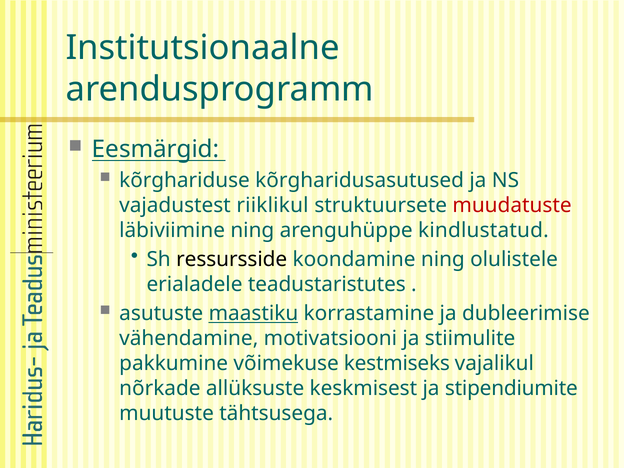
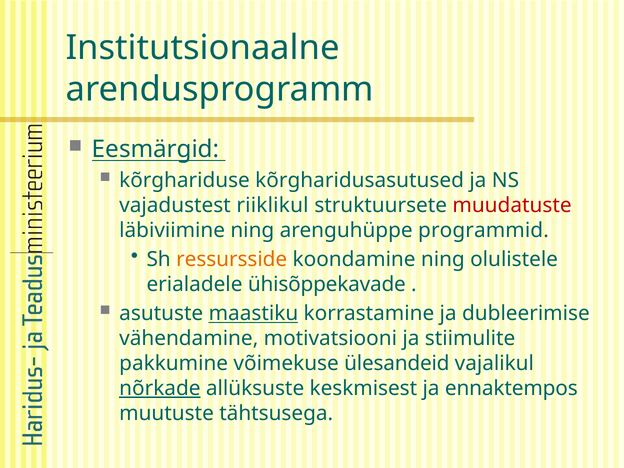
kindlustatud: kindlustatud -> programmid
ressursside colour: black -> orange
teadustaristutes: teadustaristutes -> ühisõppekavade
kestmiseks: kestmiseks -> ülesandeid
nõrkade underline: none -> present
stipendiumite: stipendiumite -> ennaktempos
